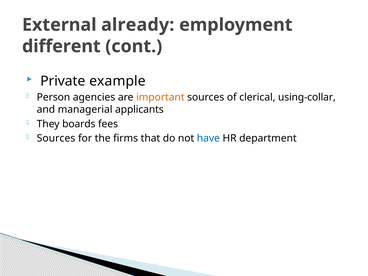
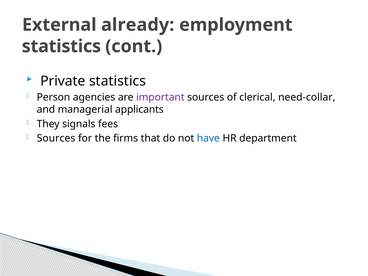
different at (61, 46): different -> statistics
Private example: example -> statistics
important colour: orange -> purple
using-collar: using-collar -> need-collar
boards: boards -> signals
